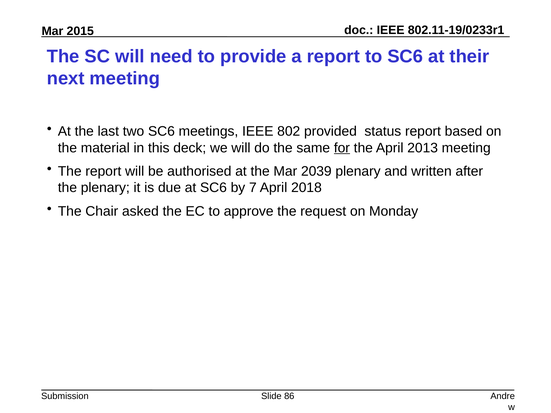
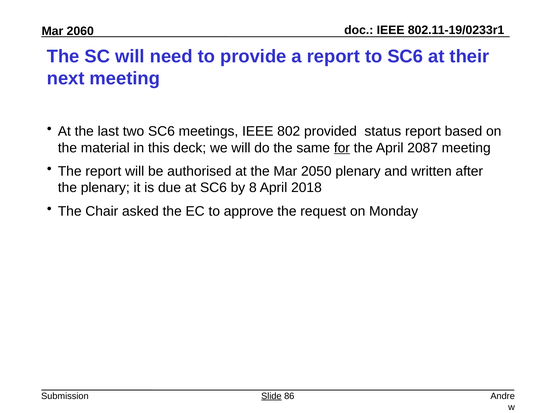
2015: 2015 -> 2060
2013: 2013 -> 2087
2039: 2039 -> 2050
7: 7 -> 8
Slide underline: none -> present
